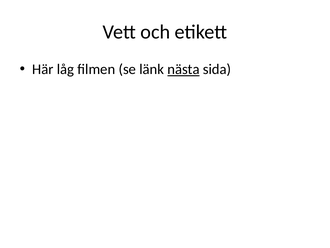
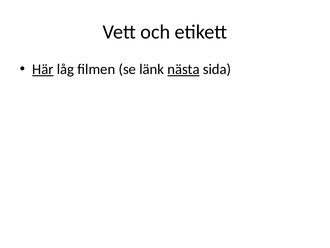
Här underline: none -> present
